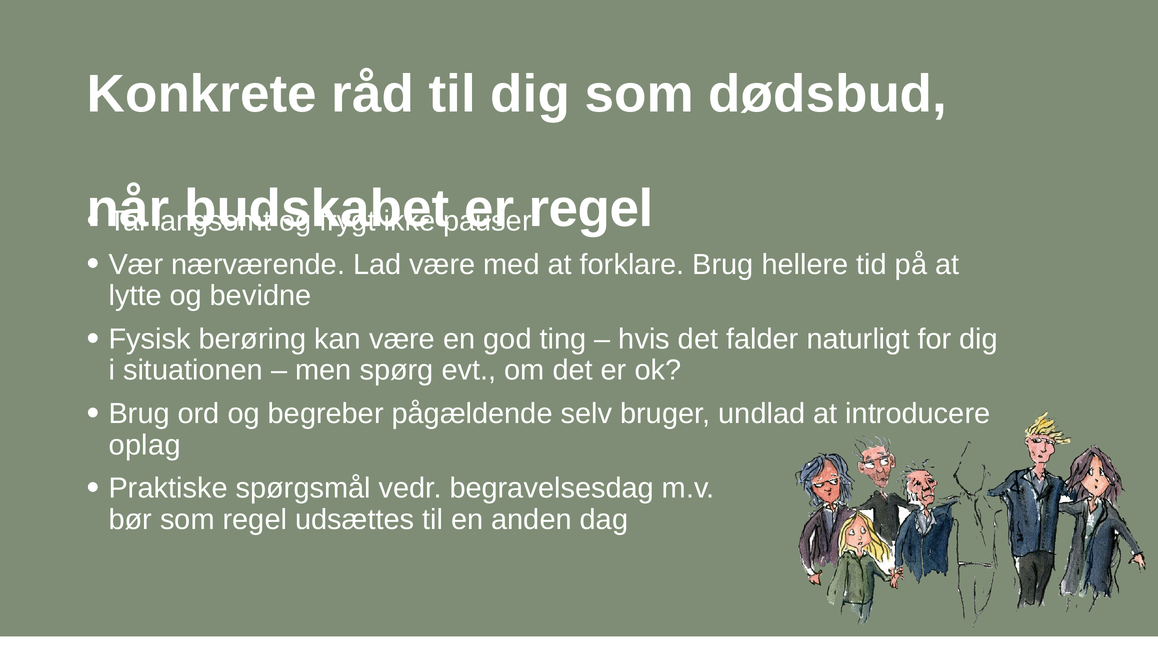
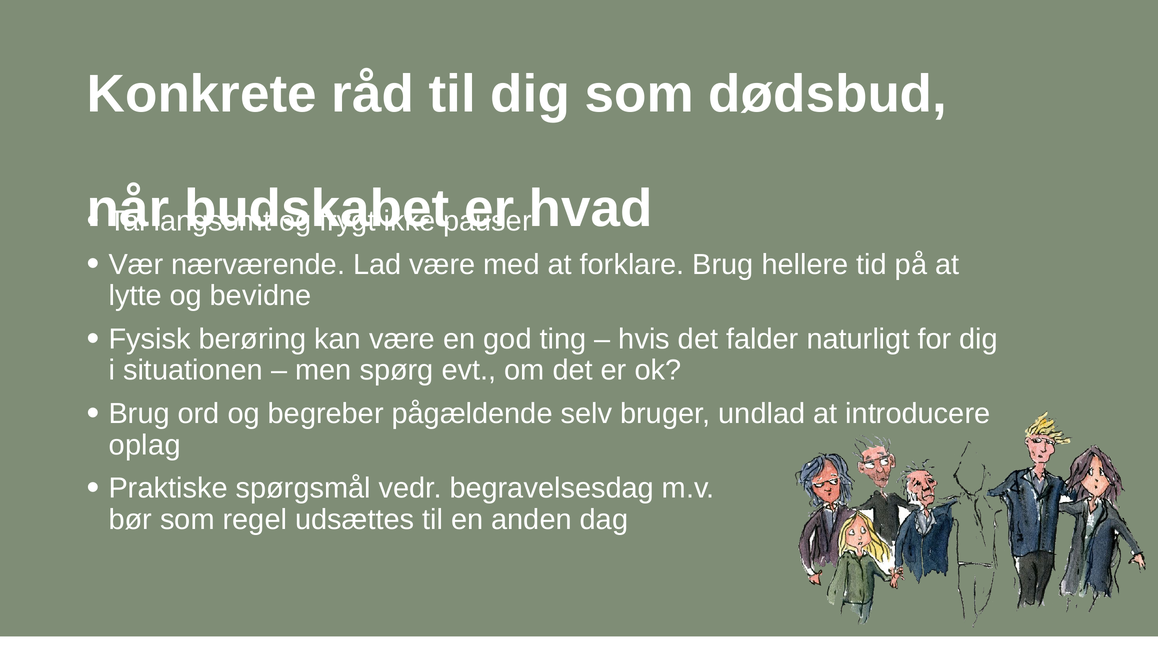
regel at (591, 209): regel -> hvad
